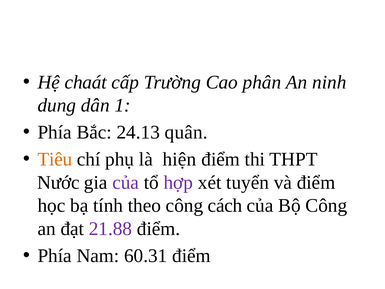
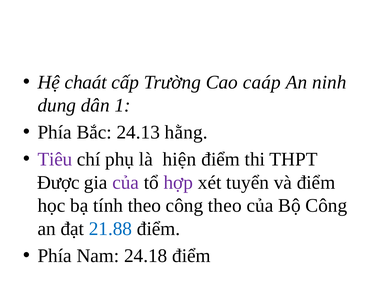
phân: phân -> caáp
quân: quân -> hằng
Tiêu colour: orange -> purple
Nước: Nước -> Được
công cách: cách -> theo
21.88 colour: purple -> blue
60.31: 60.31 -> 24.18
